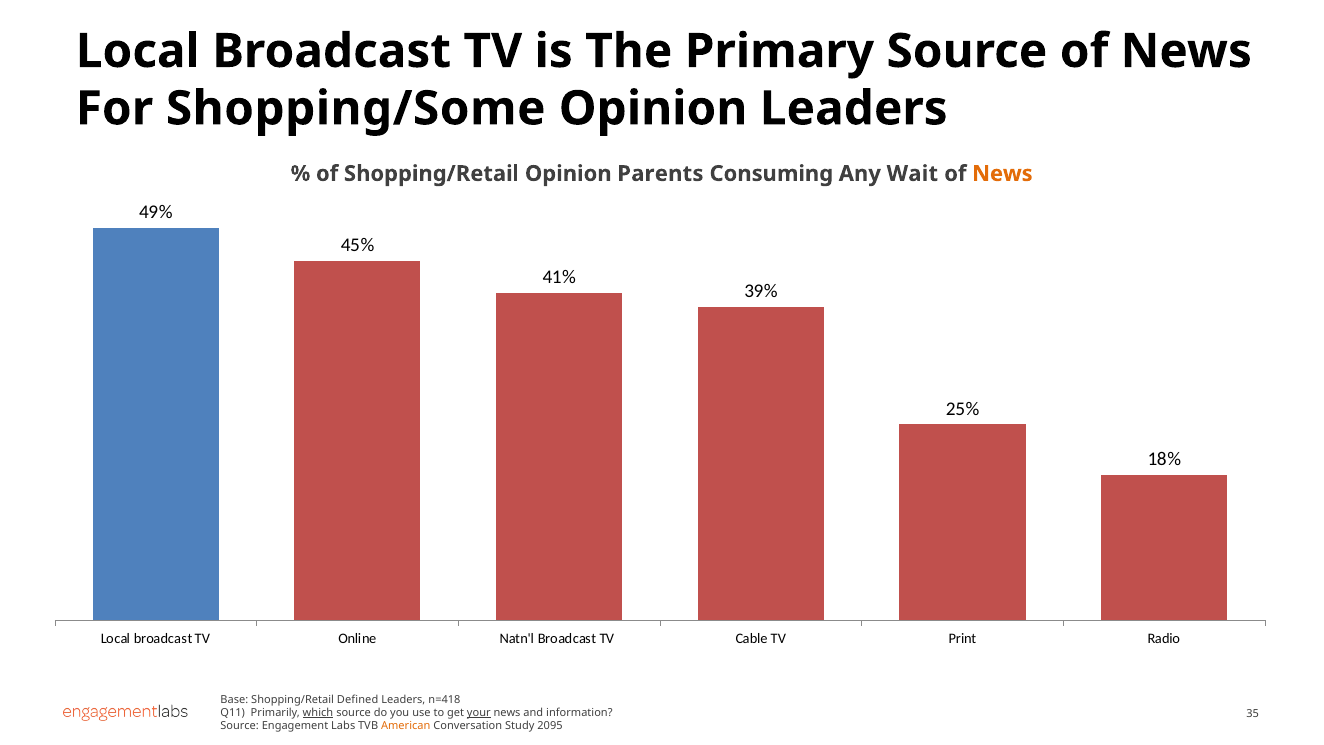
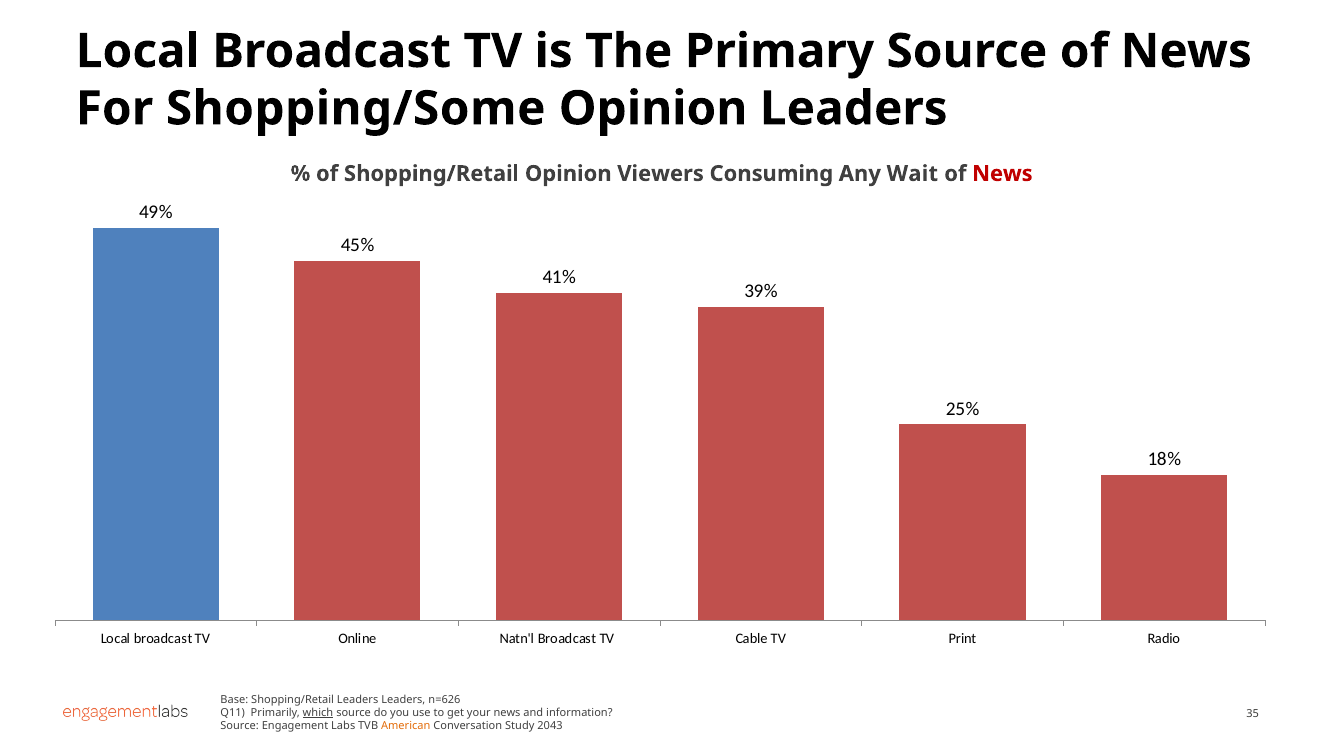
Parents: Parents -> Viewers
News at (1002, 174) colour: orange -> red
Shopping/Retail Defined: Defined -> Leaders
n=418: n=418 -> n=626
your underline: present -> none
2095: 2095 -> 2043
